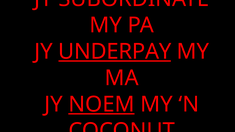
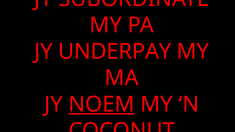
UNDERPAY underline: present -> none
